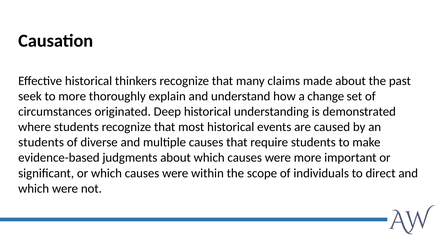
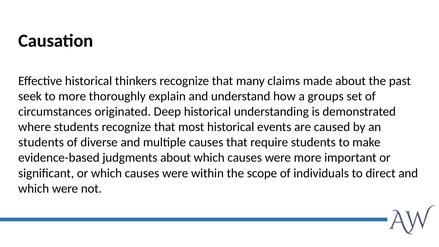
change: change -> groups
